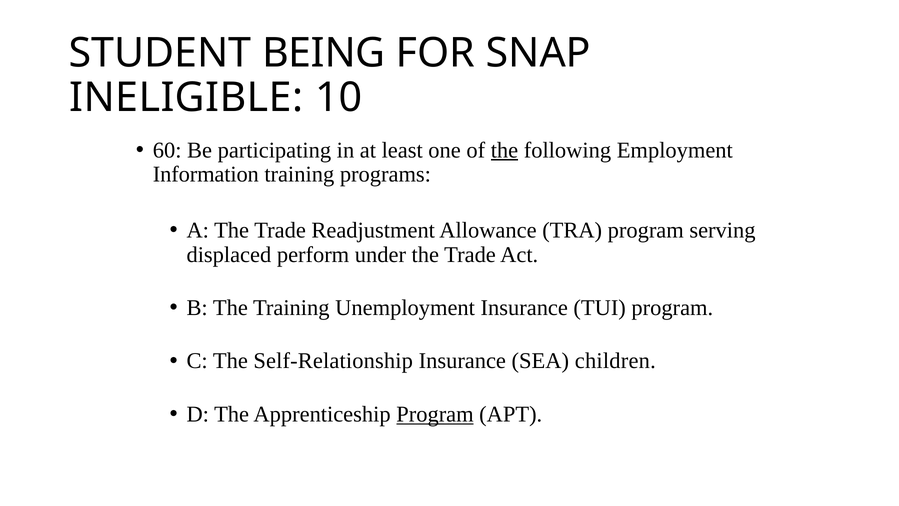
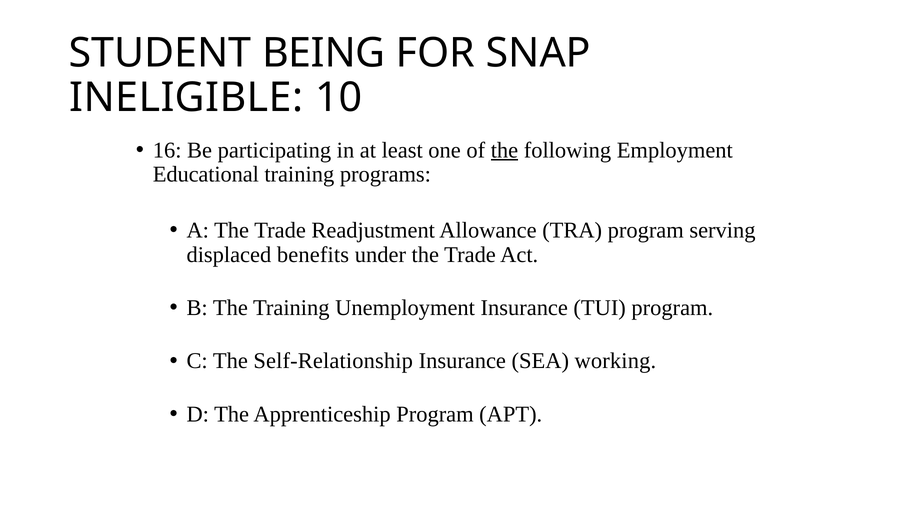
60: 60 -> 16
Information: Information -> Educational
perform: perform -> benefits
children: children -> working
Program at (435, 414) underline: present -> none
